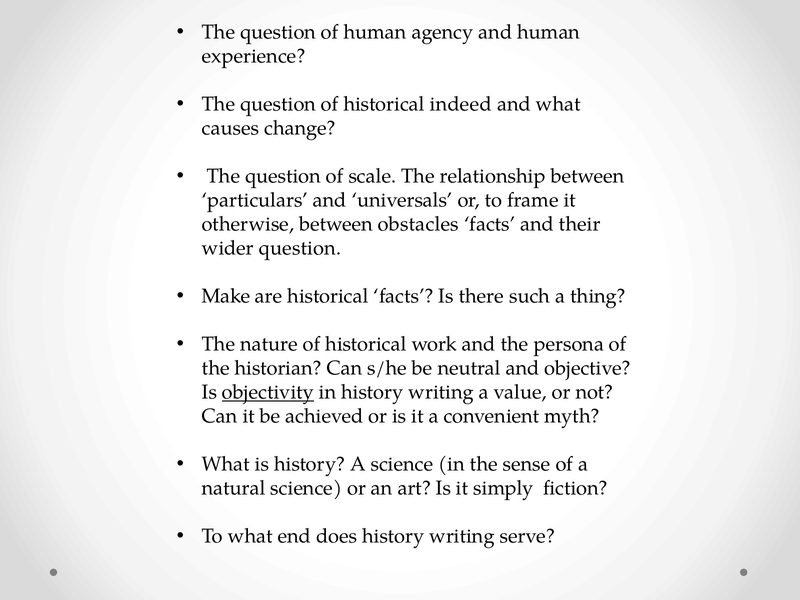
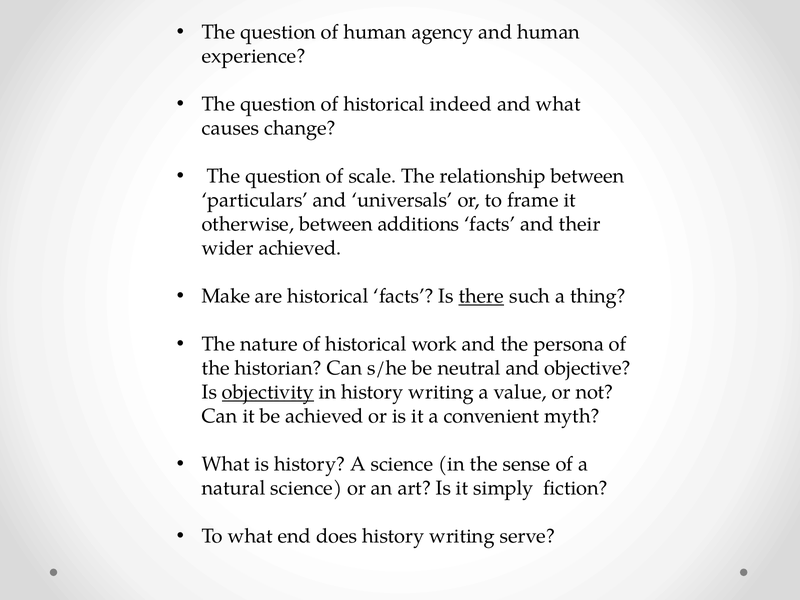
obstacles: obstacles -> additions
wider question: question -> achieved
there underline: none -> present
